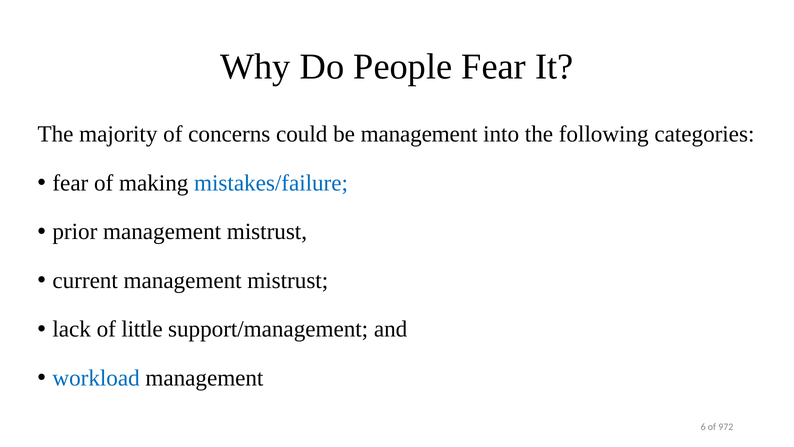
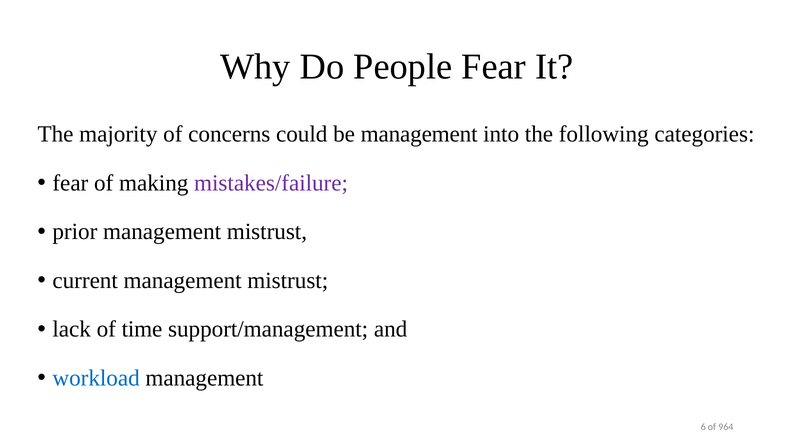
mistakes/failure colour: blue -> purple
little: little -> time
972: 972 -> 964
